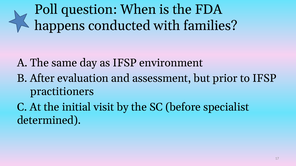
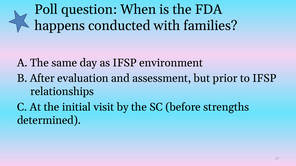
practitioners: practitioners -> relationships
specialist: specialist -> strengths
